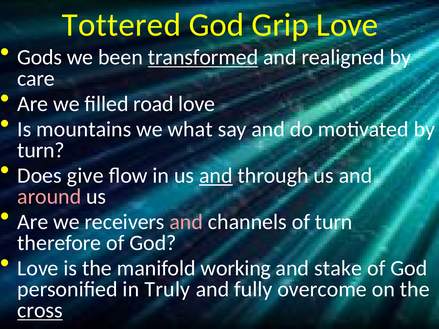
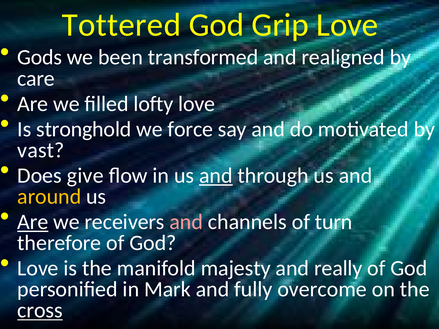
transformed underline: present -> none
road: road -> lofty
mountains: mountains -> stronghold
what: what -> force
turn at (41, 150): turn -> vast
around colour: pink -> yellow
Are at (33, 222) underline: none -> present
working: working -> majesty
stake: stake -> really
Truly: Truly -> Mark
